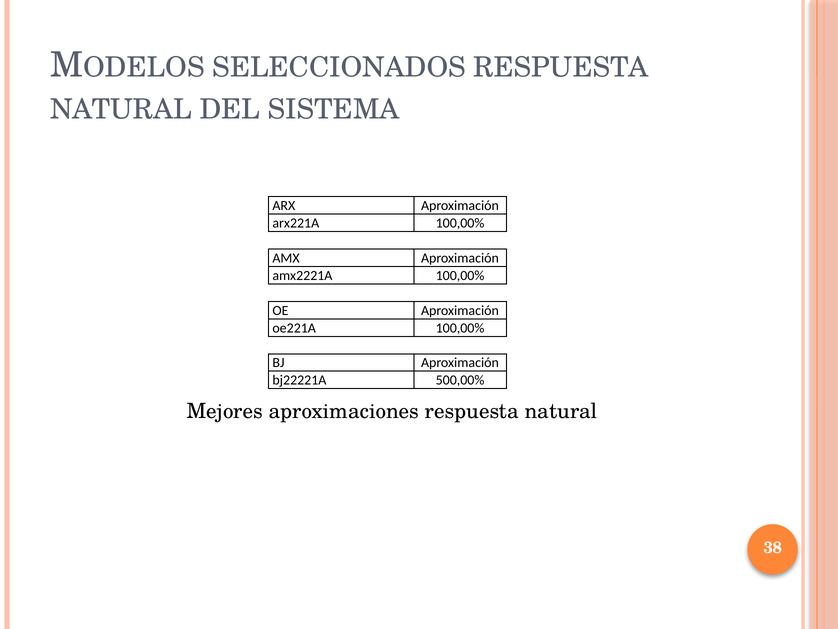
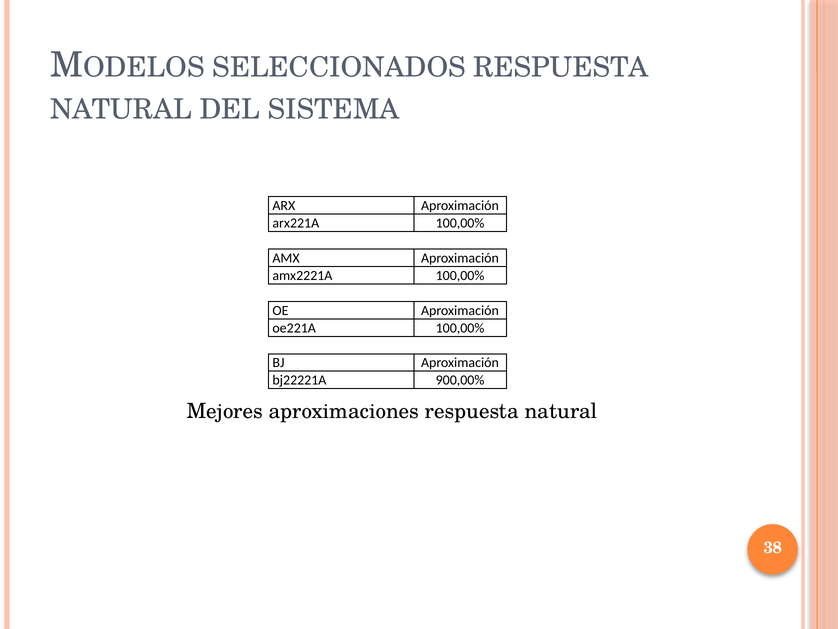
500,00%: 500,00% -> 900,00%
